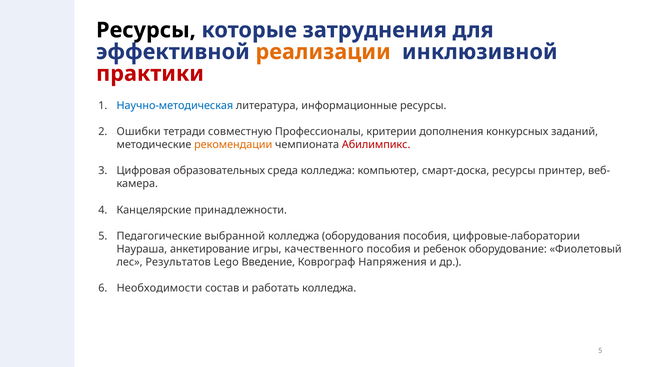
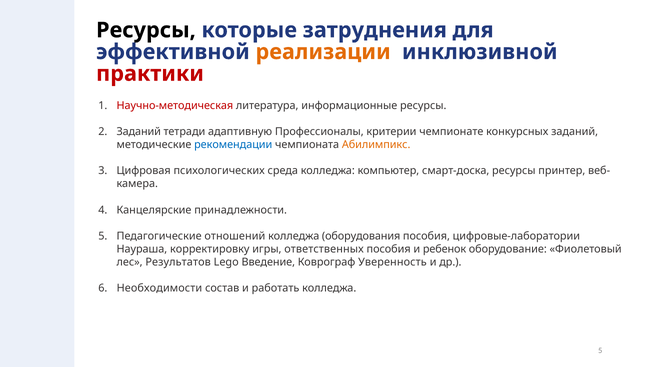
Научно-методическая colour: blue -> red
Ошибки at (139, 132): Ошибки -> Заданий
совместную: совместную -> адаптивную
дополнения: дополнения -> чемпионате
рекомендации colour: orange -> blue
Абилимпикс colour: red -> orange
образовательных: образовательных -> психологических
выбранной: выбранной -> отношений
анкетирование: анкетирование -> корректировку
качественного: качественного -> ответственных
Напряжения: Напряжения -> Уверенность
